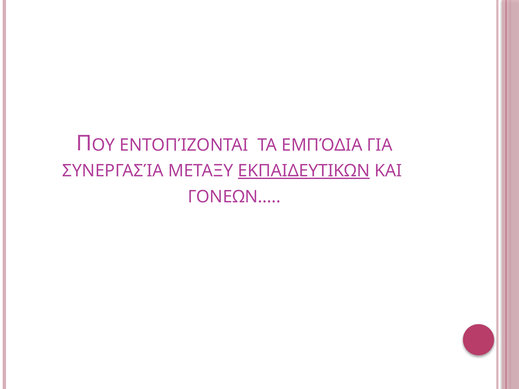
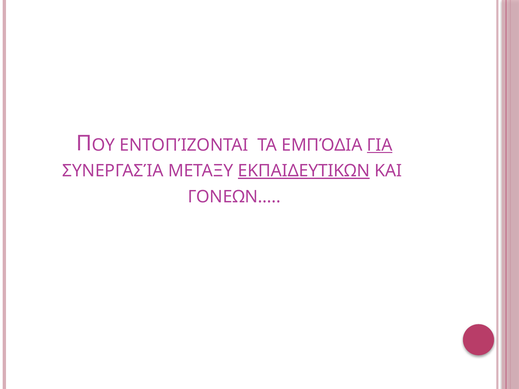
ΓΙΑ underline: none -> present
